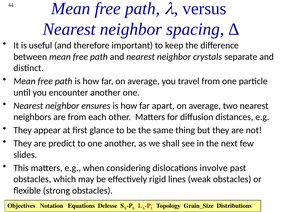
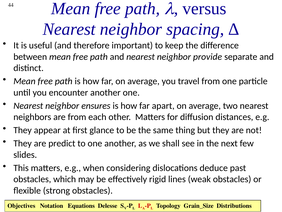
crystals: crystals -> provide
involve: involve -> deduce
